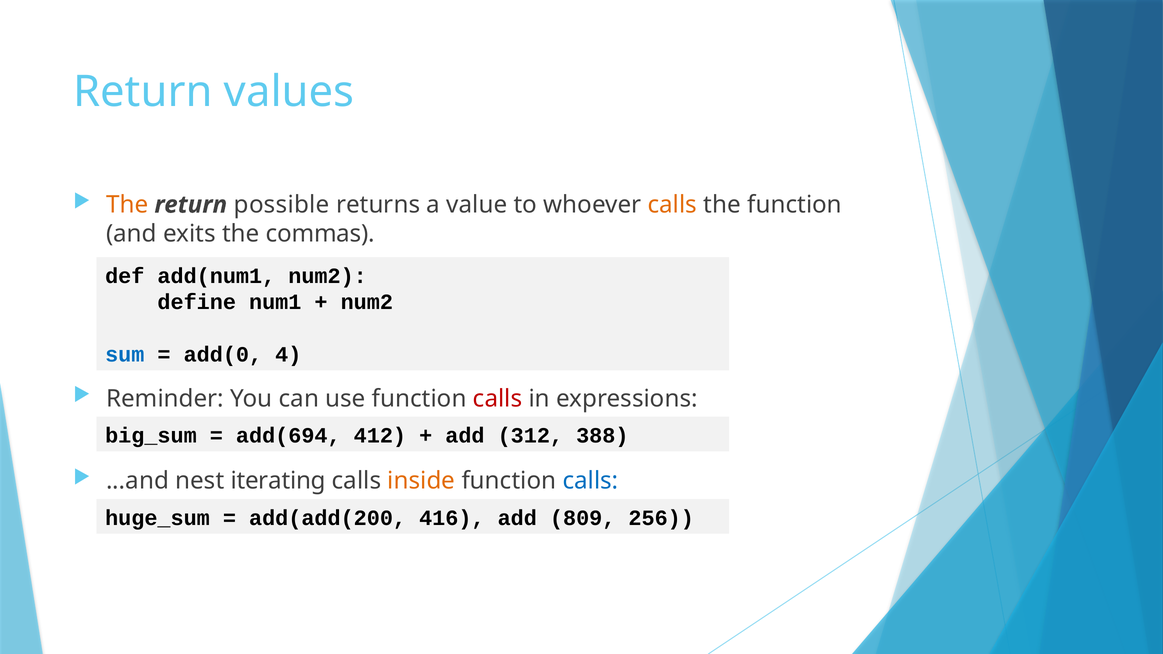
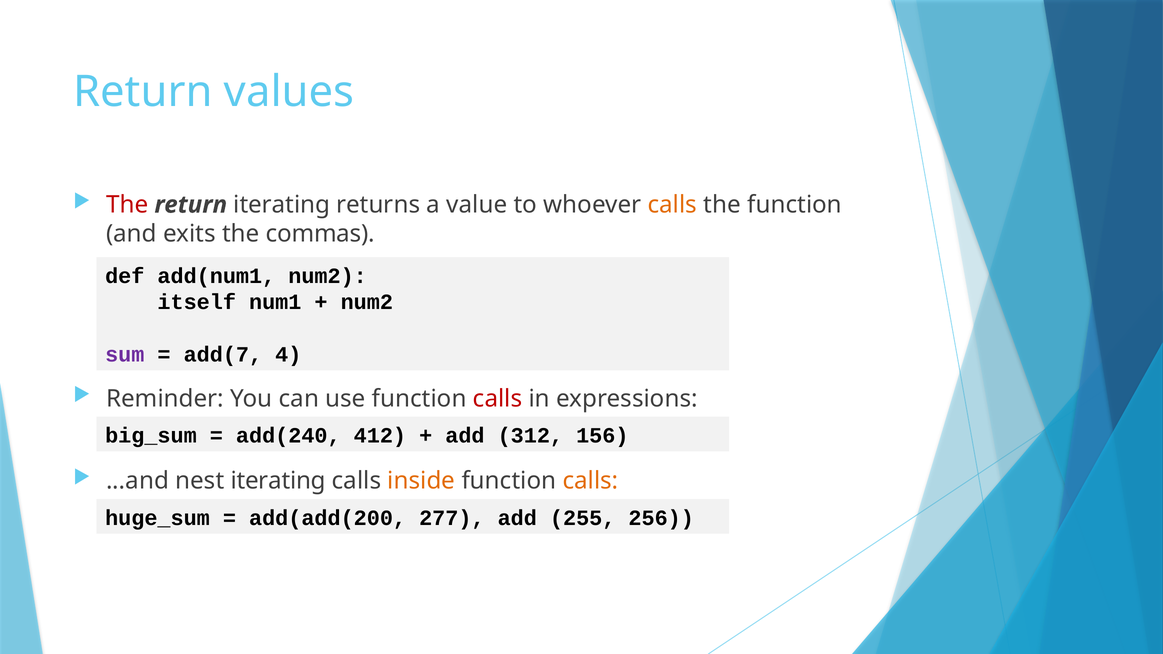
The at (127, 205) colour: orange -> red
return possible: possible -> iterating
define: define -> itself
sum colour: blue -> purple
add(0: add(0 -> add(7
add(694: add(694 -> add(240
388: 388 -> 156
calls at (591, 481) colour: blue -> orange
416: 416 -> 277
809: 809 -> 255
